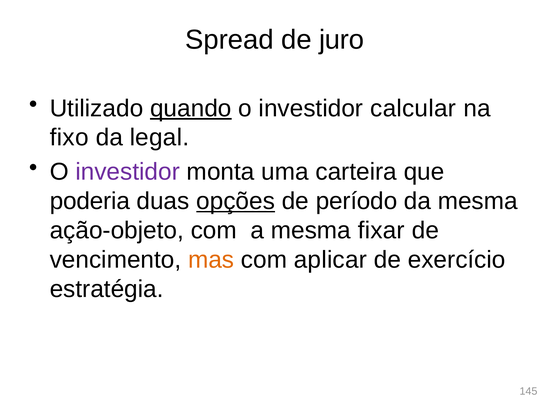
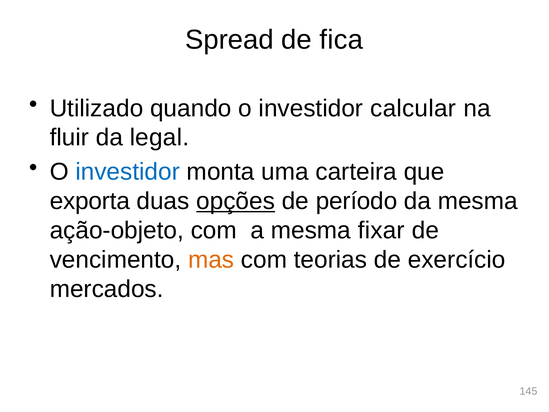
juro: juro -> fica
quando underline: present -> none
fixo: fixo -> fluir
investidor at (128, 172) colour: purple -> blue
poderia: poderia -> exporta
aplicar: aplicar -> teorias
estratégia: estratégia -> mercados
